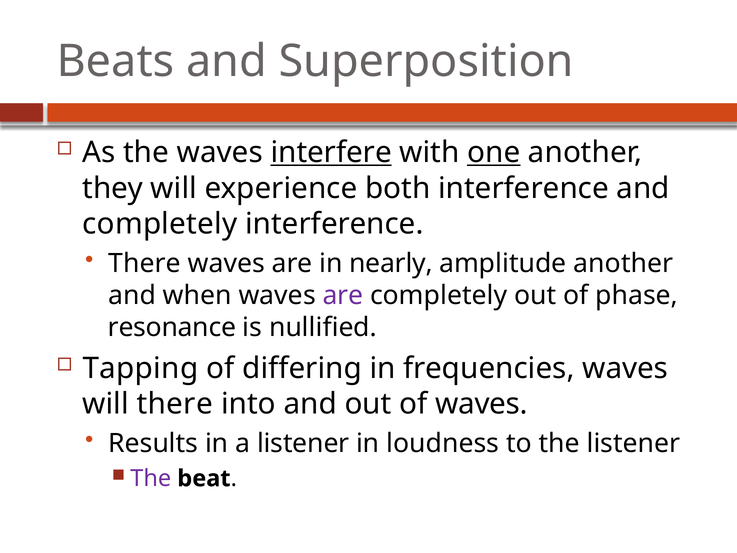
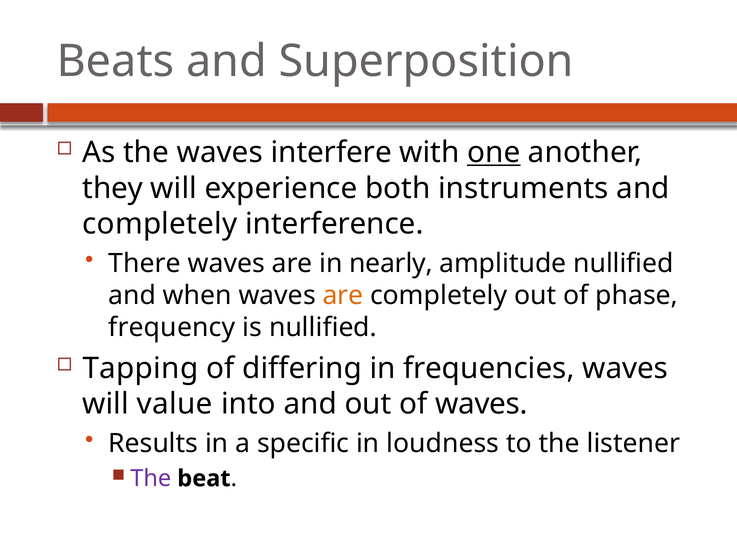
interfere underline: present -> none
both interference: interference -> instruments
amplitude another: another -> nullified
are at (343, 295) colour: purple -> orange
resonance: resonance -> frequency
will there: there -> value
a listener: listener -> specific
